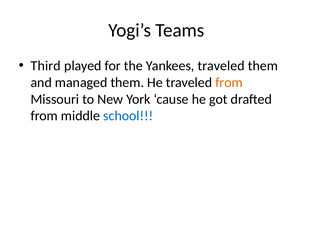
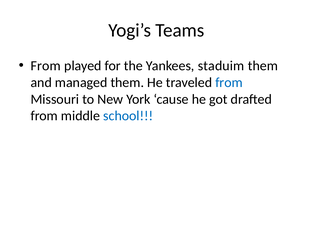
Third at (46, 66): Third -> From
Yankees traveled: traveled -> staduim
from at (229, 82) colour: orange -> blue
